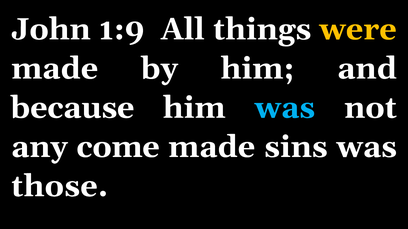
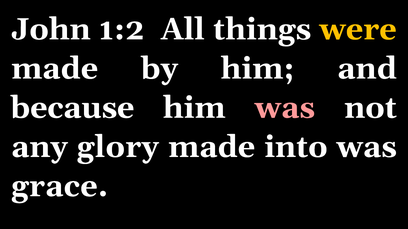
1:9: 1:9 -> 1:2
was at (285, 108) colour: light blue -> pink
come: come -> glory
sins: sins -> into
those: those -> grace
